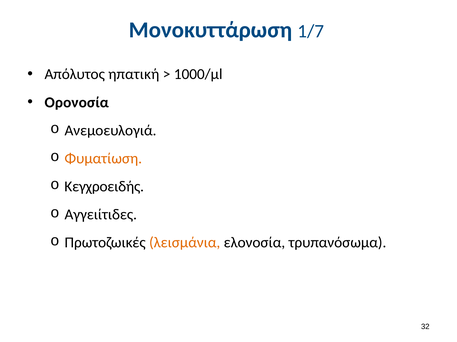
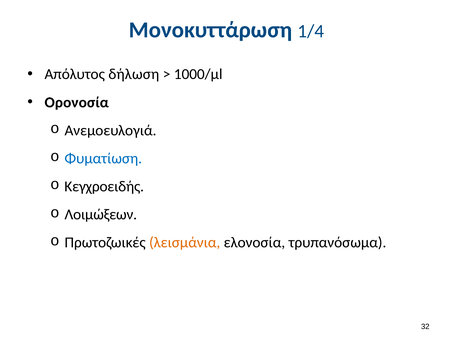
1/7: 1/7 -> 1/4
ηπατική: ηπατική -> δήλωση
Φυματίωση colour: orange -> blue
Αγγειίτιδες: Αγγειίτιδες -> Λοιμώξεων
